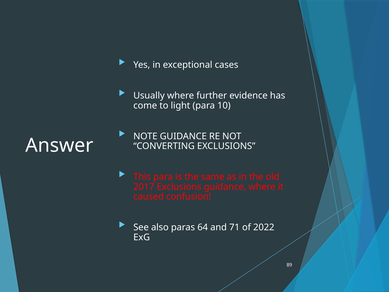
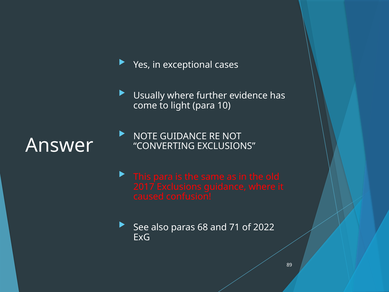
64: 64 -> 68
